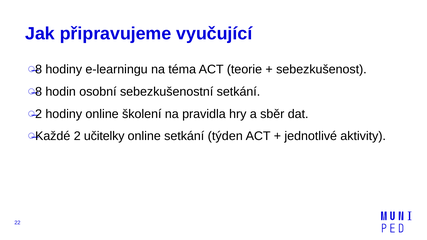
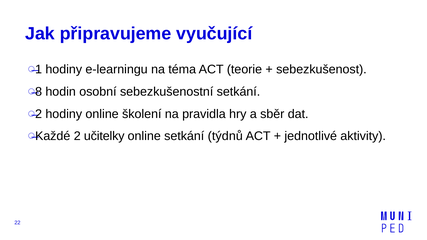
8 at (39, 70): 8 -> 1
týden: týden -> týdnů
